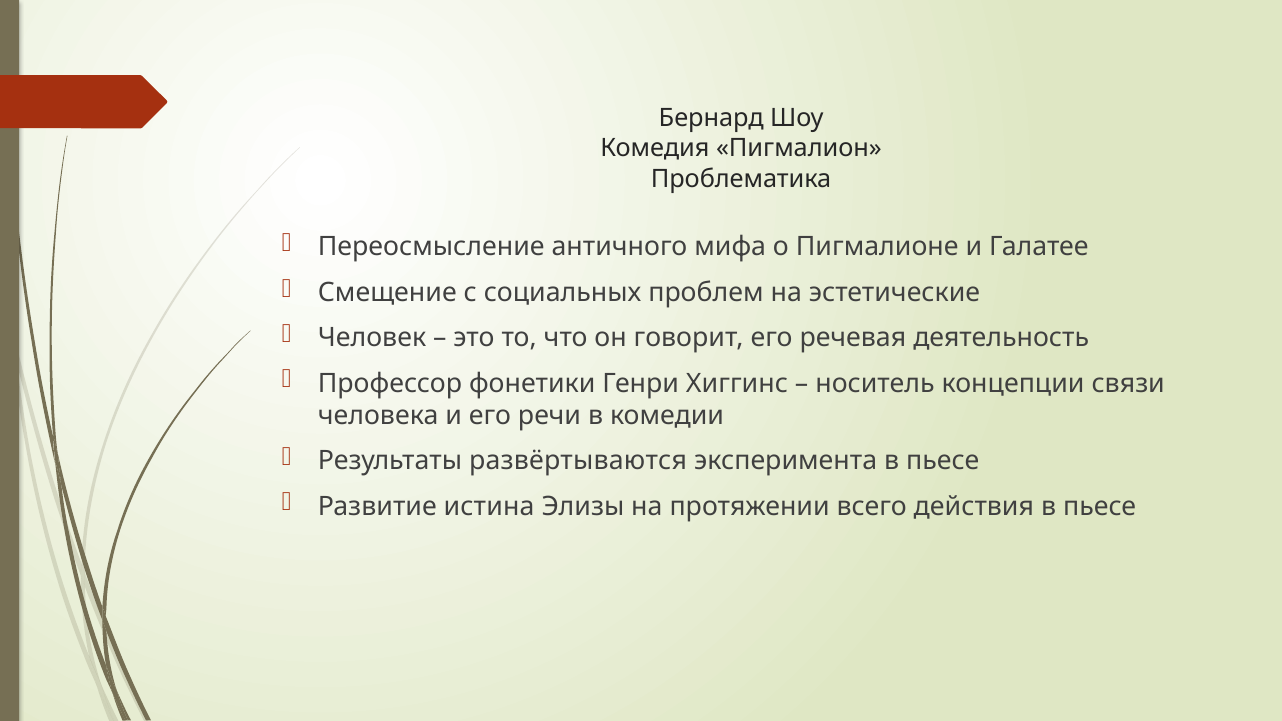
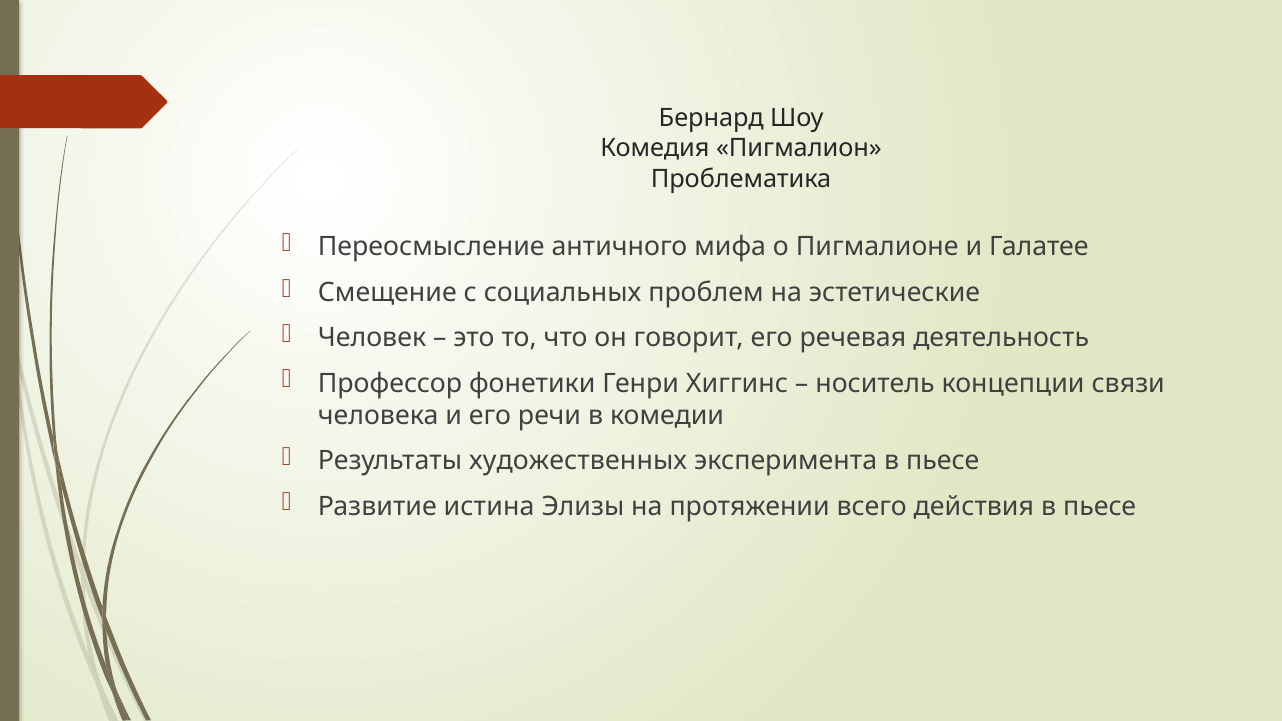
развёртываются: развёртываются -> художественных
